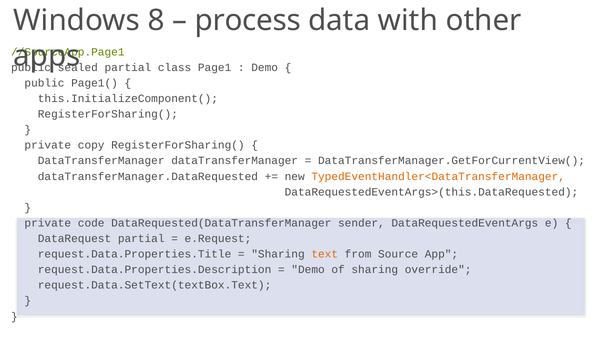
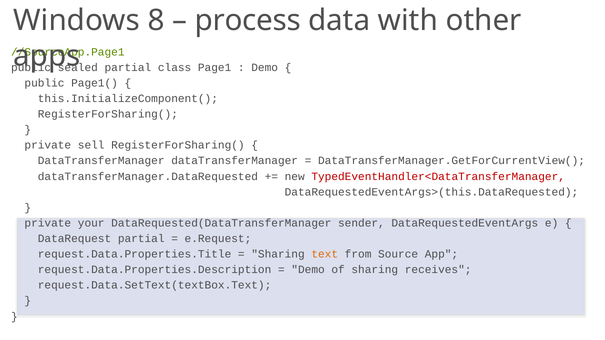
copy: copy -> sell
TypedEventHandler<DataTransferManager colour: orange -> red
code: code -> your
override: override -> receives
